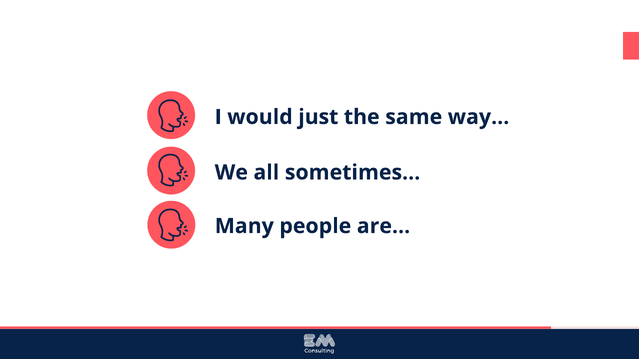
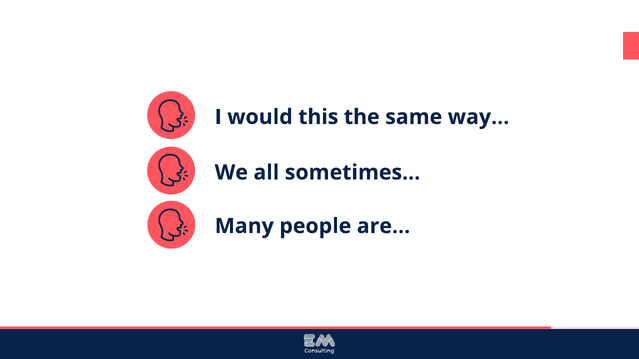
just: just -> this
